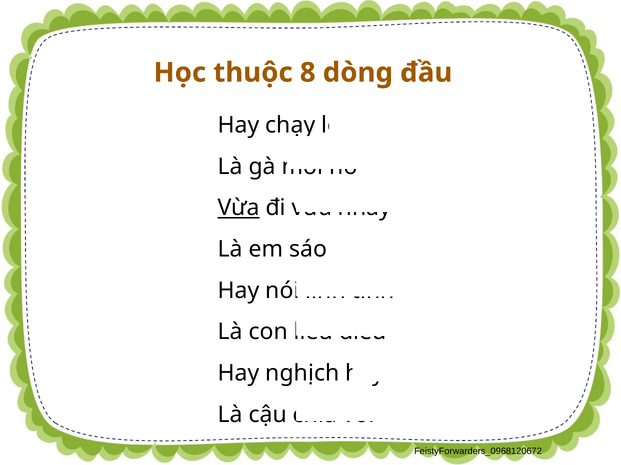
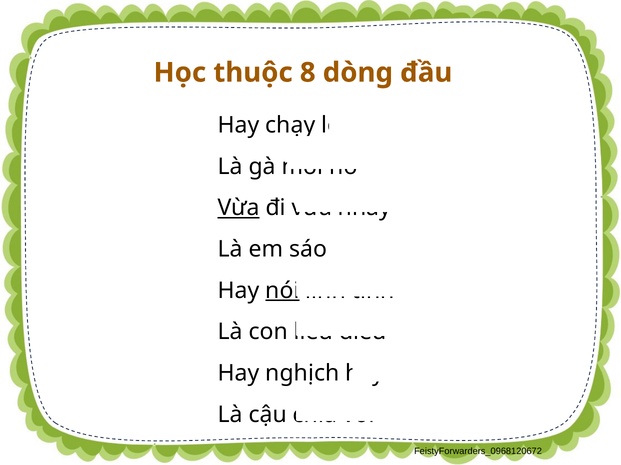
nói underline: none -> present
